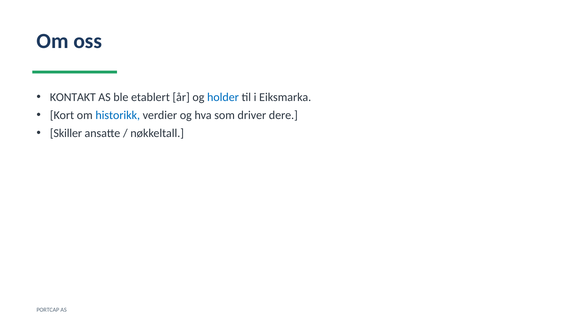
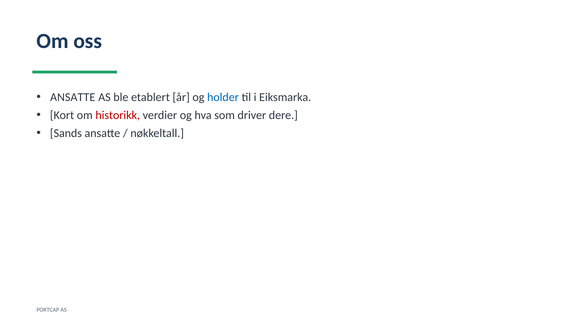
KONTAKT at (73, 97): KONTAKT -> ANSATTE
historikk colour: blue -> red
Skiller: Skiller -> Sands
